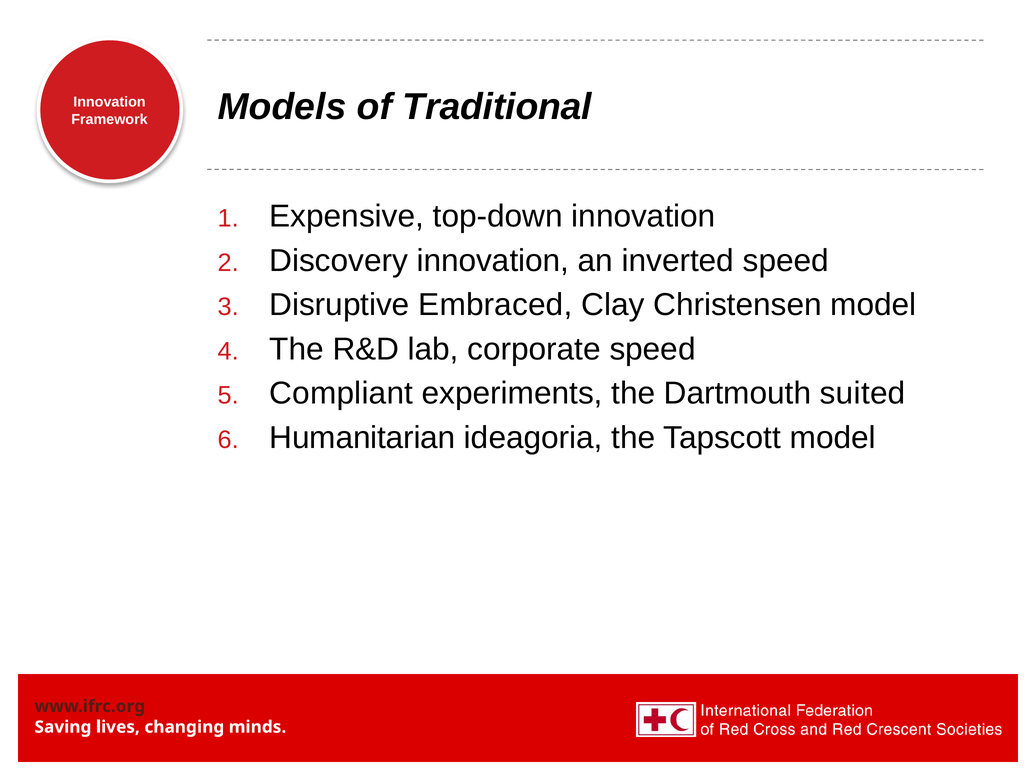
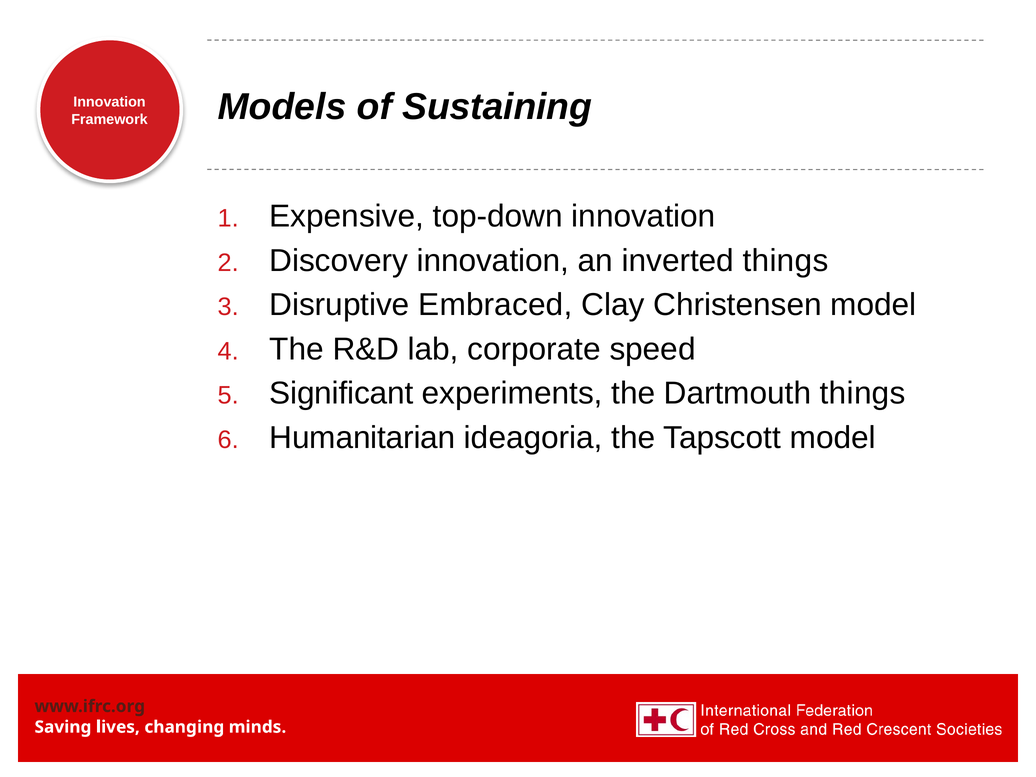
Traditional: Traditional -> Sustaining
inverted speed: speed -> things
Compliant: Compliant -> Significant
Dartmouth suited: suited -> things
